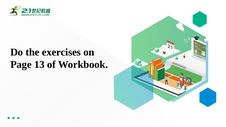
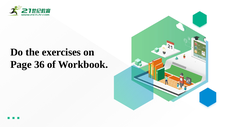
13: 13 -> 36
